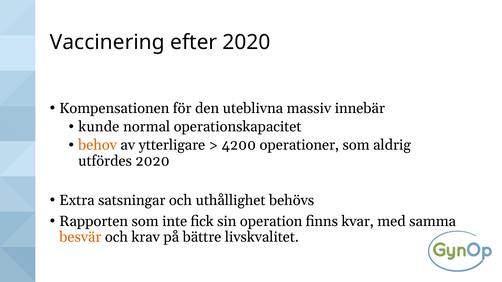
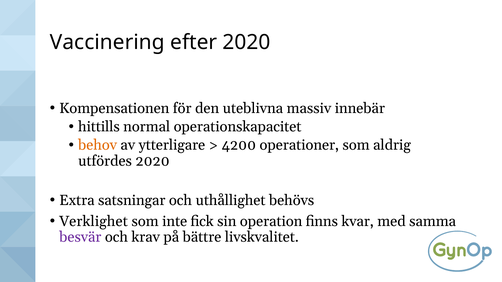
kunde: kunde -> hittills
Rapporten: Rapporten -> Verklighet
besvär colour: orange -> purple
